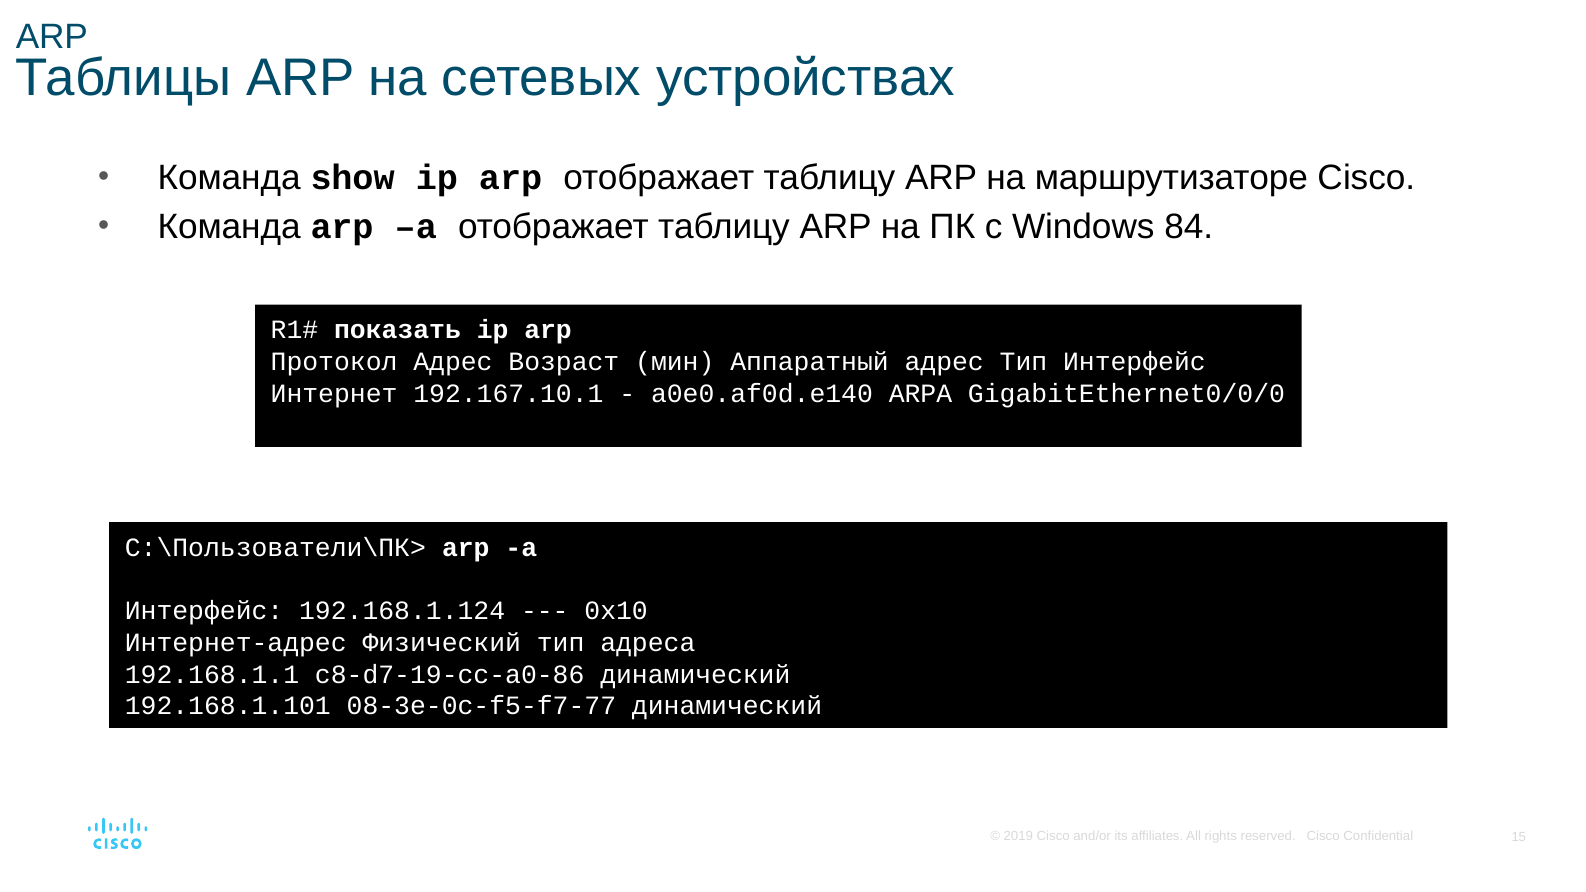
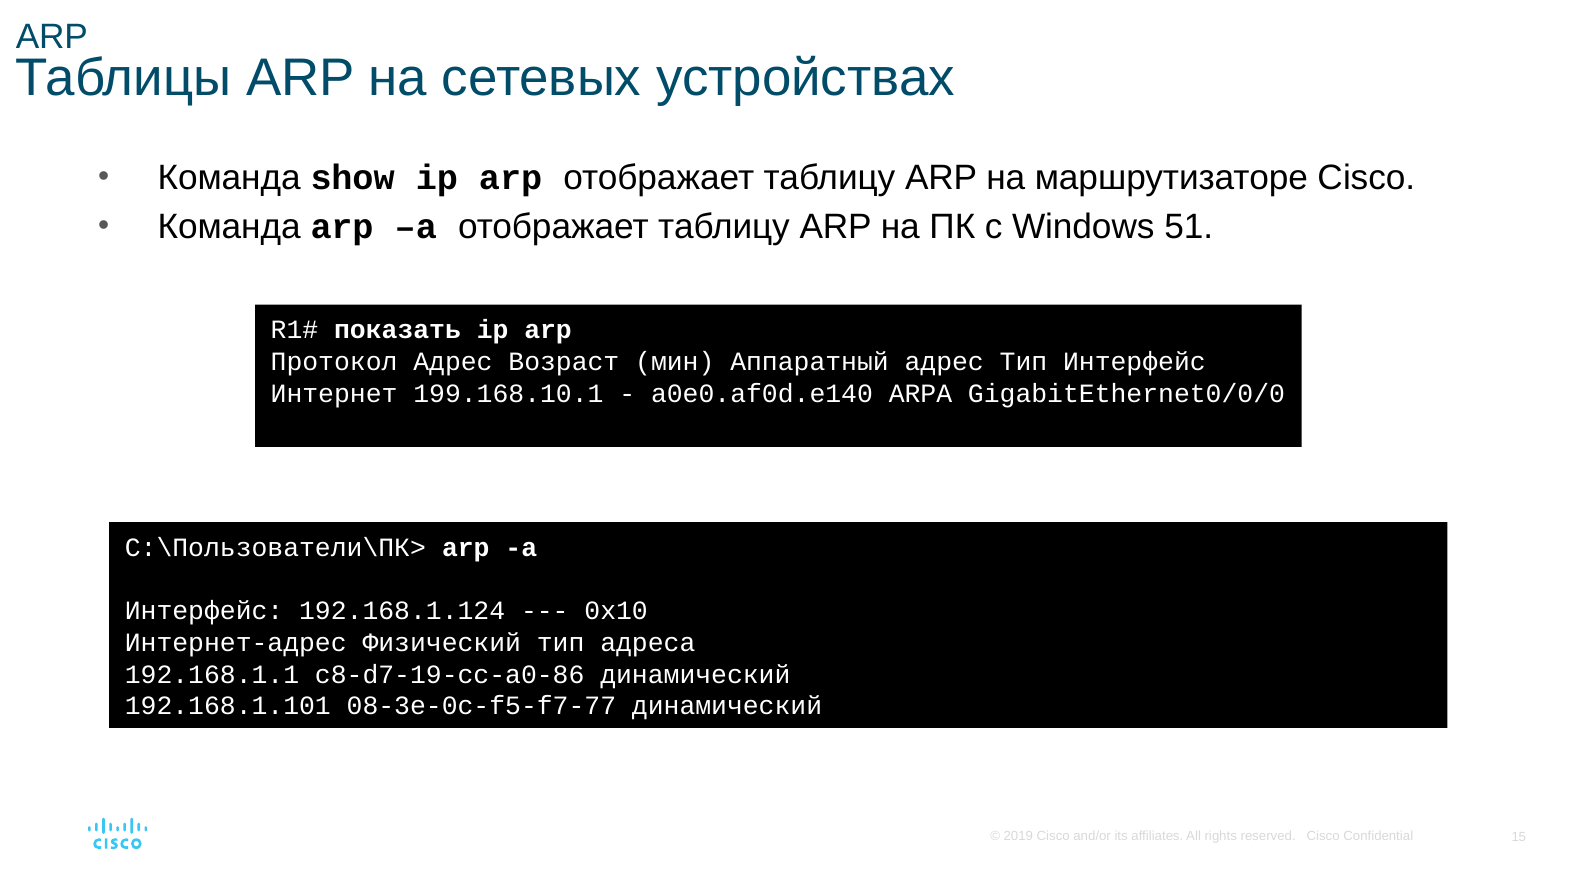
84: 84 -> 51
192.167.10.1: 192.167.10.1 -> 199.168.10.1
